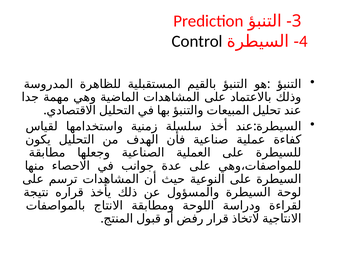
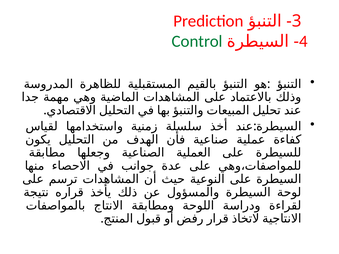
Control colour: black -> green
